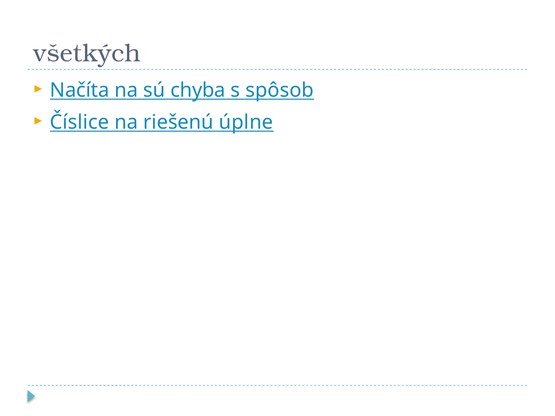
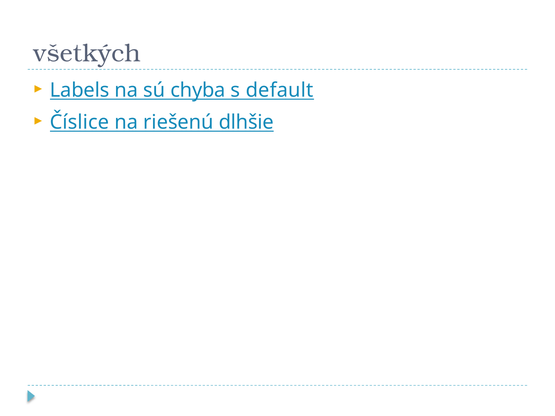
Načíta: Načíta -> Labels
spôsob: spôsob -> default
úplne: úplne -> dlhšie
